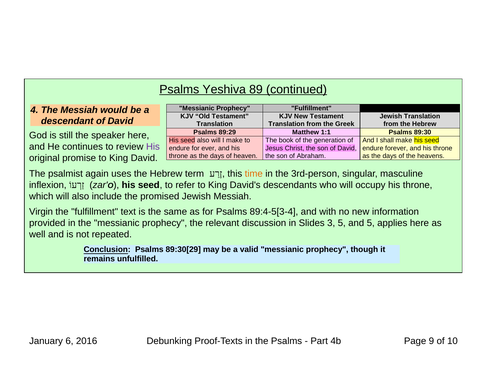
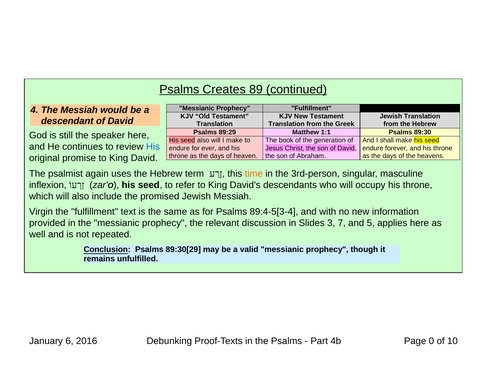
Yeshiva: Yeshiva -> Creates
His at (153, 147) colour: purple -> blue
3 5: 5 -> 7
9: 9 -> 0
